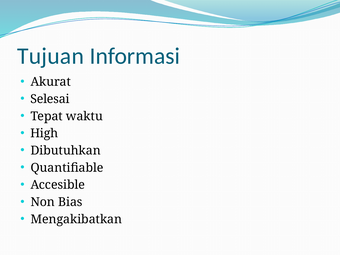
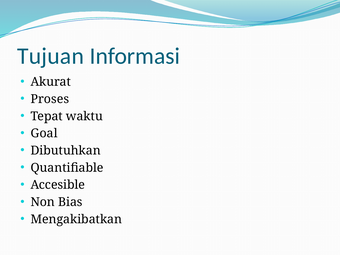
Selesai: Selesai -> Proses
High: High -> Goal
